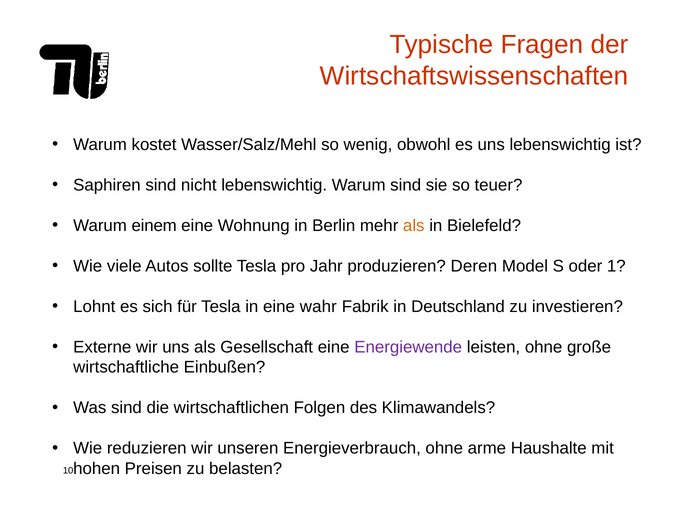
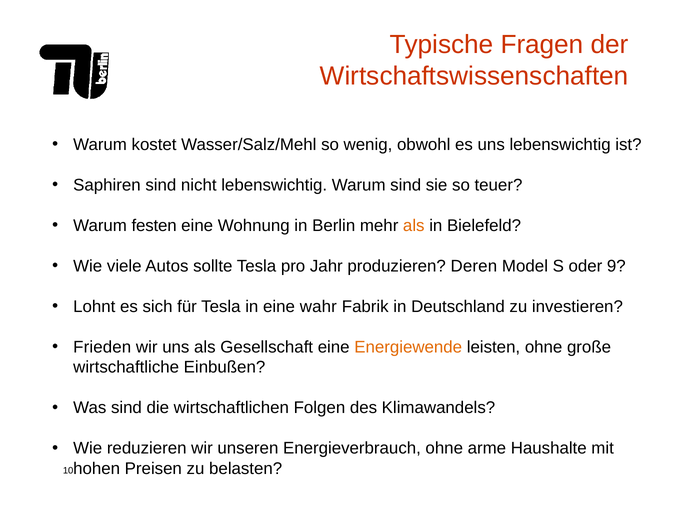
einem: einem -> festen
1: 1 -> 9
Externe: Externe -> Frieden
Energiewende colour: purple -> orange
